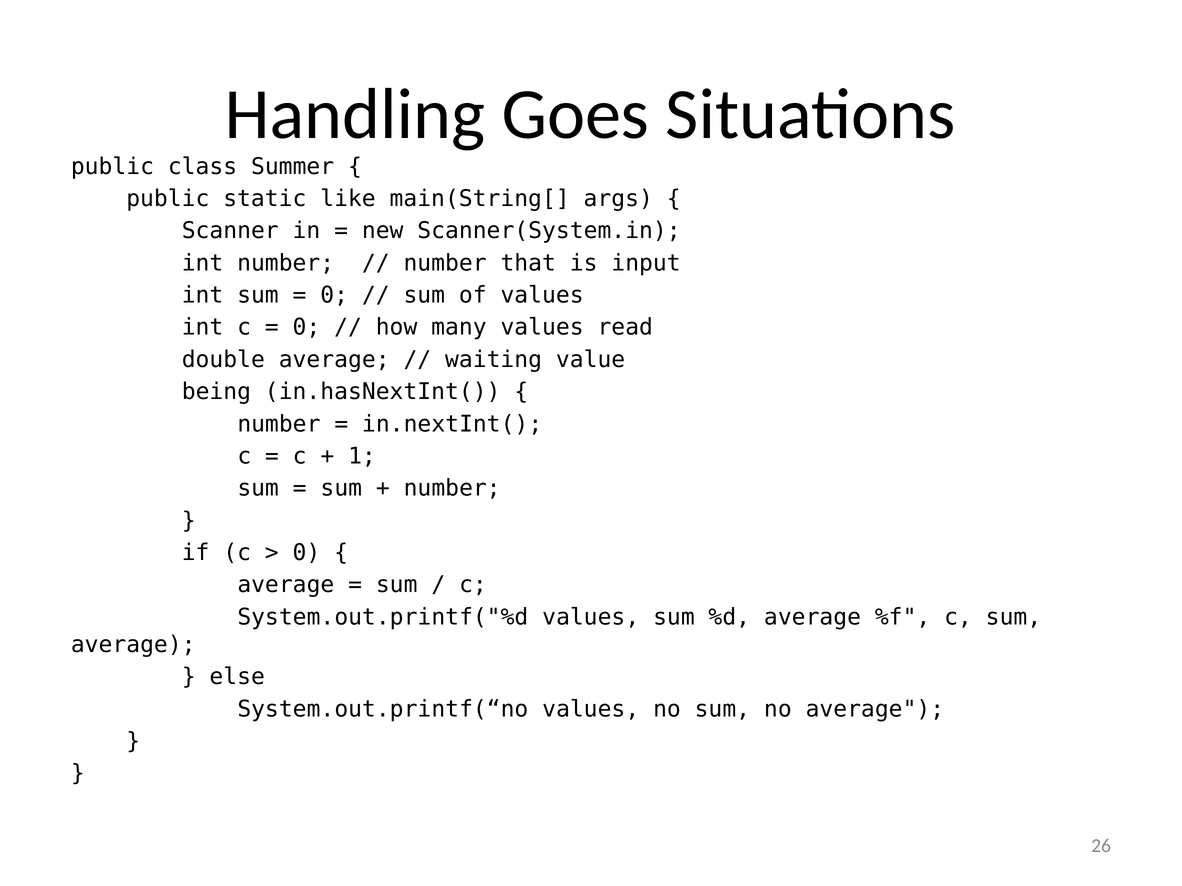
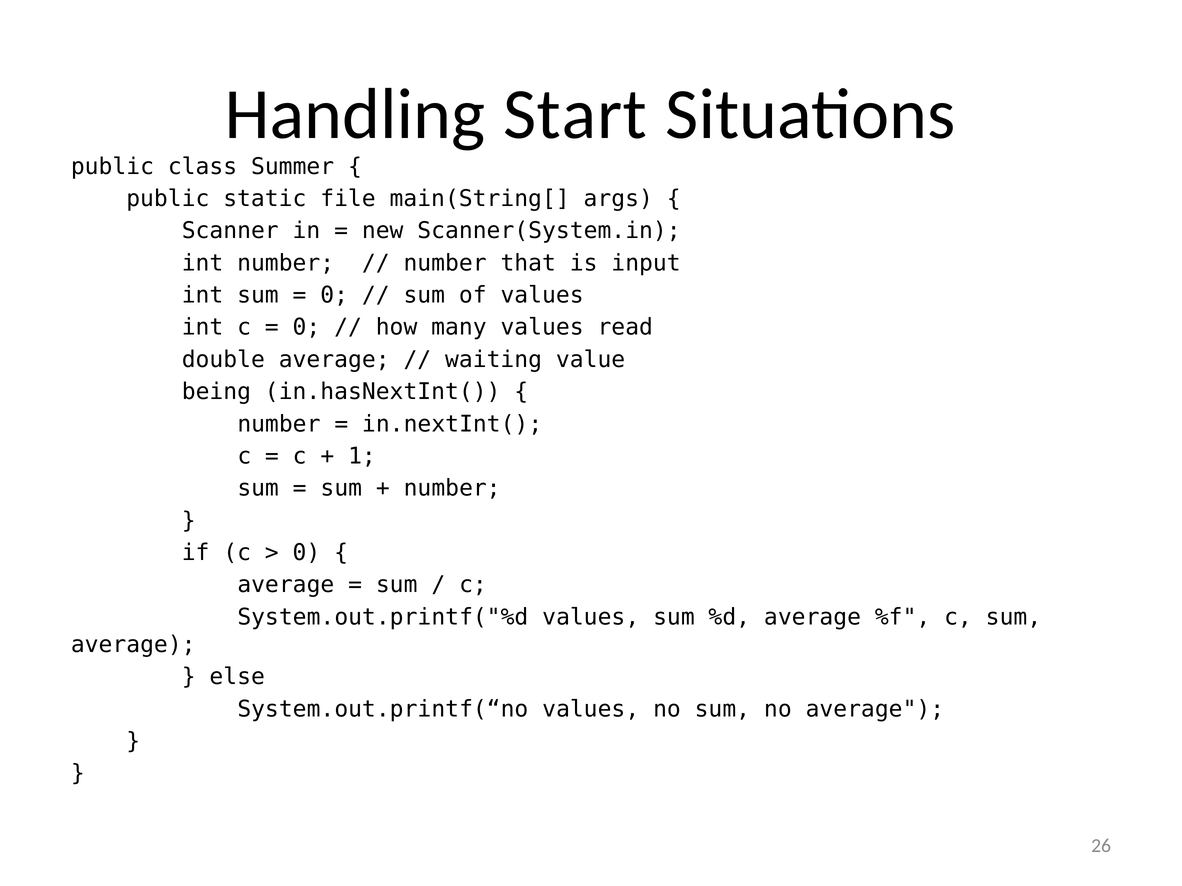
Goes: Goes -> Start
like: like -> file
